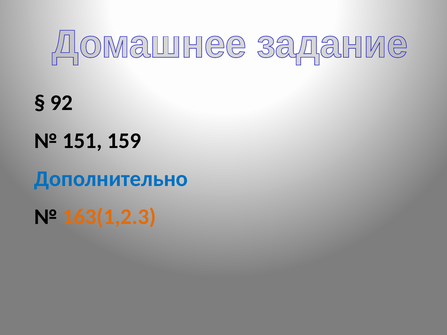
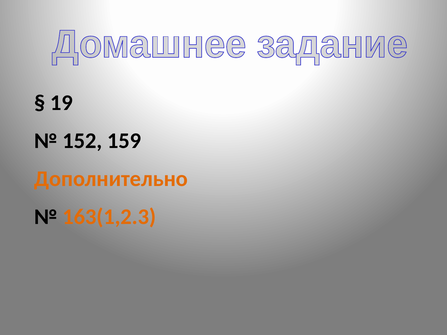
92: 92 -> 19
151: 151 -> 152
Дополнительно colour: blue -> orange
